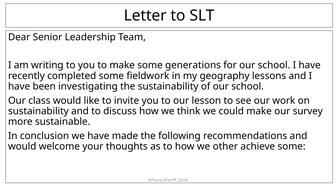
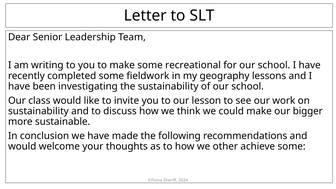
generations: generations -> recreational
survey: survey -> bigger
